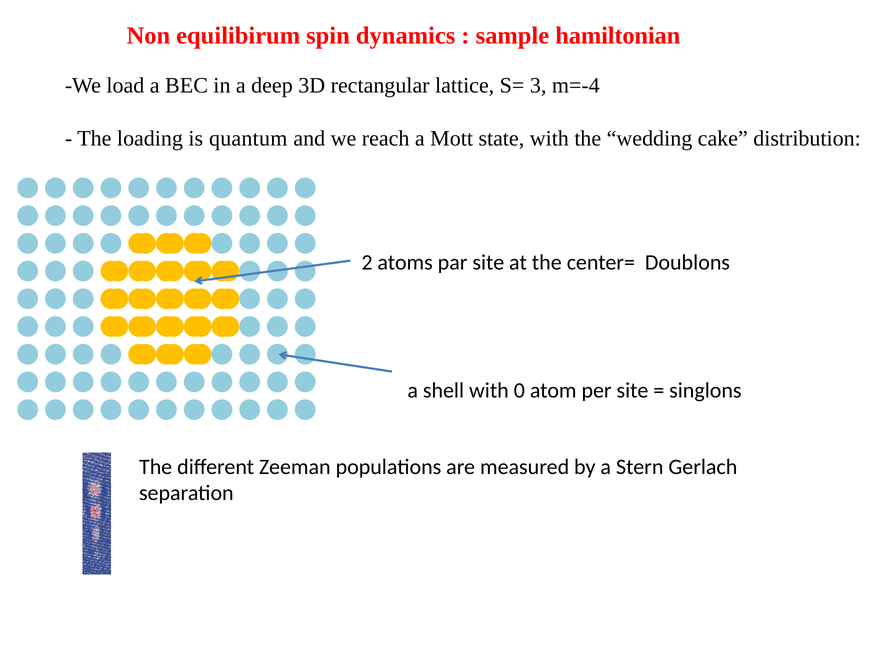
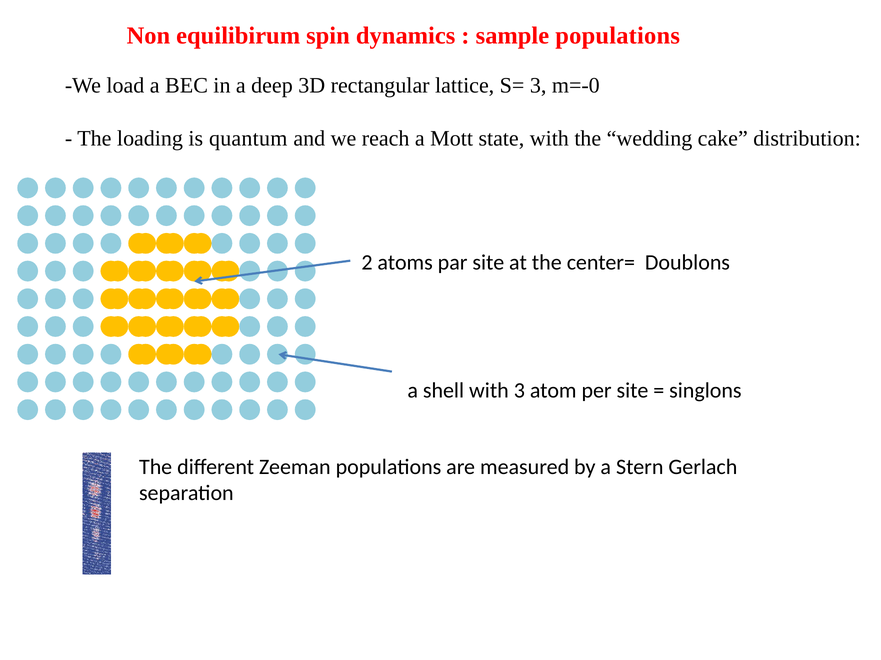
sample hamiltonian: hamiltonian -> populations
m=-4: m=-4 -> m=-0
with 0: 0 -> 3
